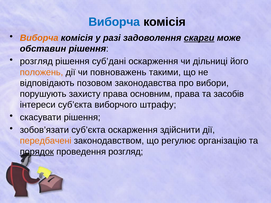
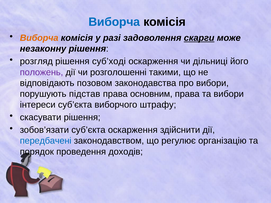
обставин: обставин -> незаконну
суб’дані: суб’дані -> суб’ході
положень colour: orange -> purple
повноважень: повноважень -> розголошенні
захисту: захисту -> підстав
та засобів: засобів -> вибори
передбачені colour: orange -> blue
порядок underline: present -> none
проведення розгляд: розгляд -> доходів
